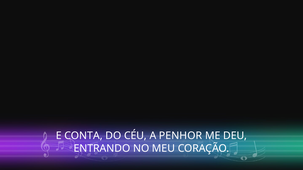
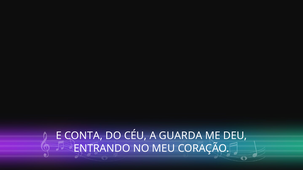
PENHOR: PENHOR -> GUARDA
